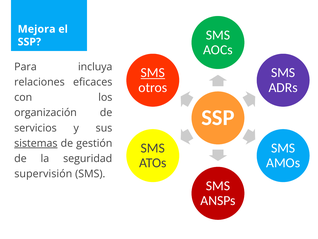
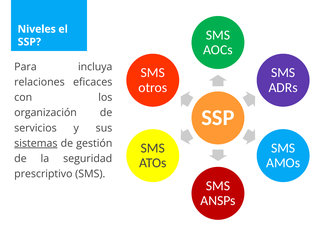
Mejora: Mejora -> Niveles
SMS at (153, 73) underline: present -> none
supervisión: supervisión -> prescriptivo
